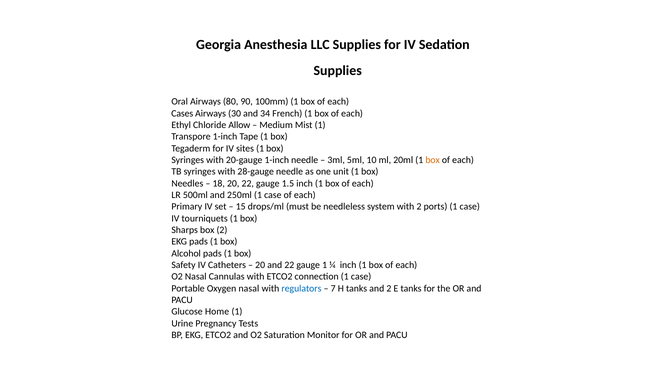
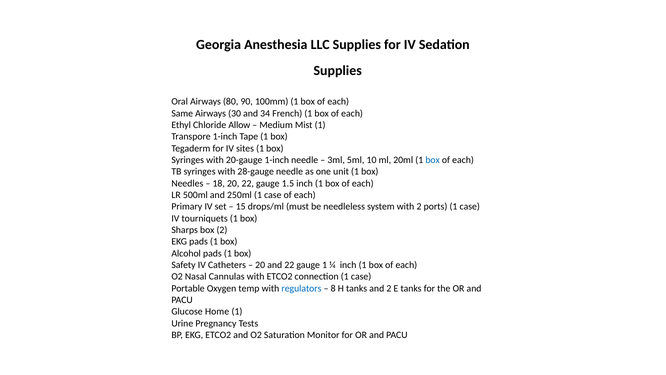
Cases: Cases -> Same
box at (433, 160) colour: orange -> blue
Oxygen nasal: nasal -> temp
7: 7 -> 8
